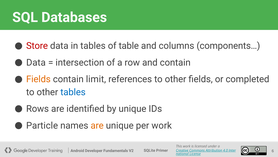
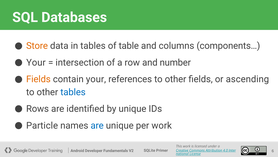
Store colour: red -> orange
Data at (36, 62): Data -> Your
and contain: contain -> number
contain limit: limit -> your
completed: completed -> ascending
are at (97, 125) colour: orange -> blue
